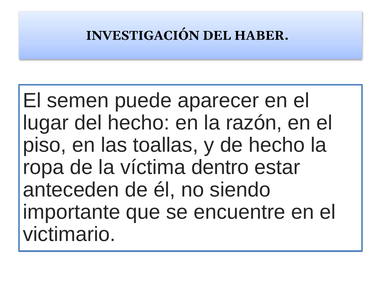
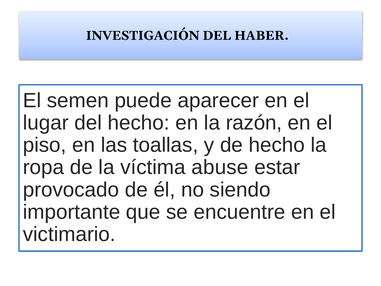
dentro: dentro -> abuse
anteceden: anteceden -> provocado
